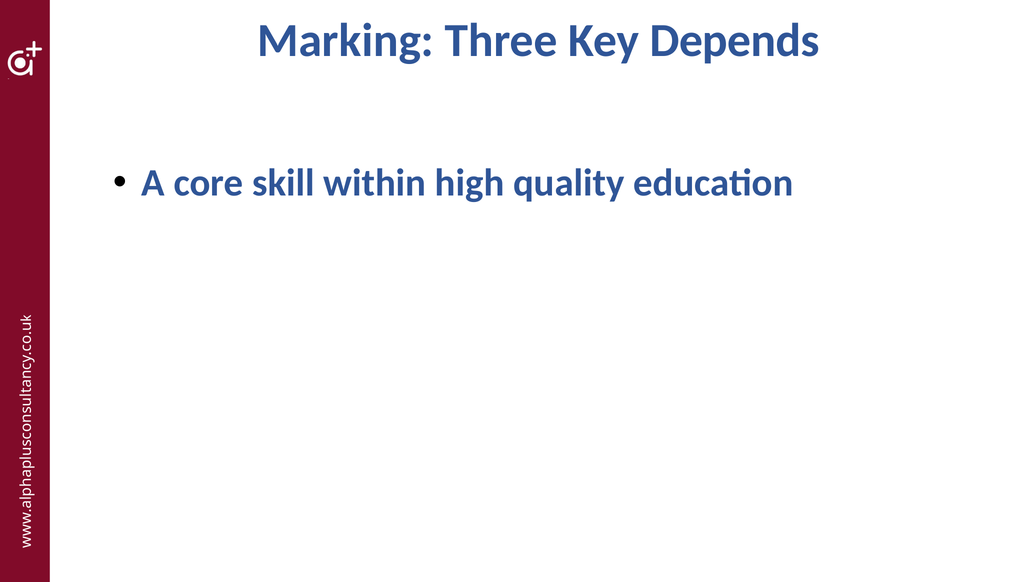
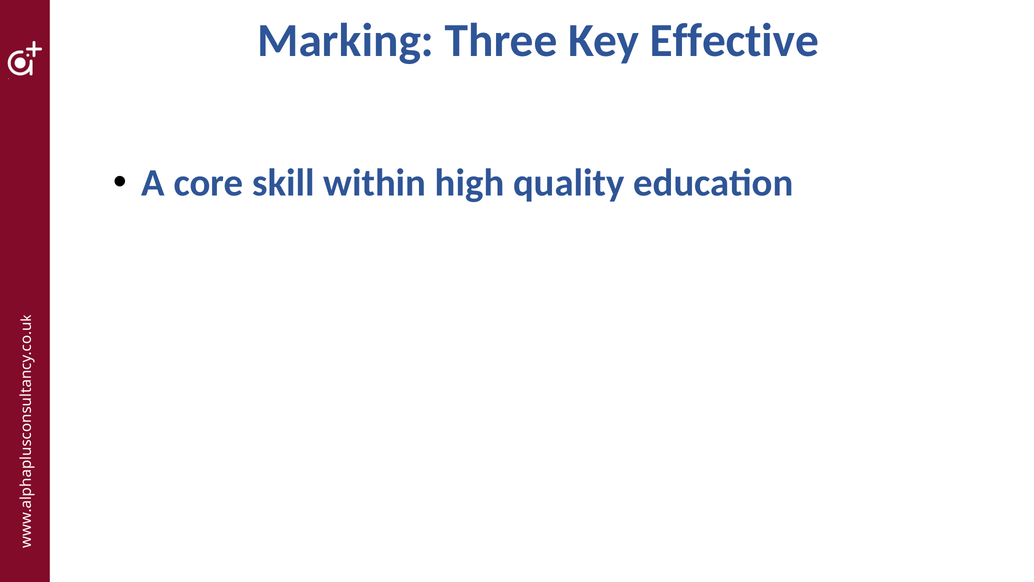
Depends: Depends -> Effective
